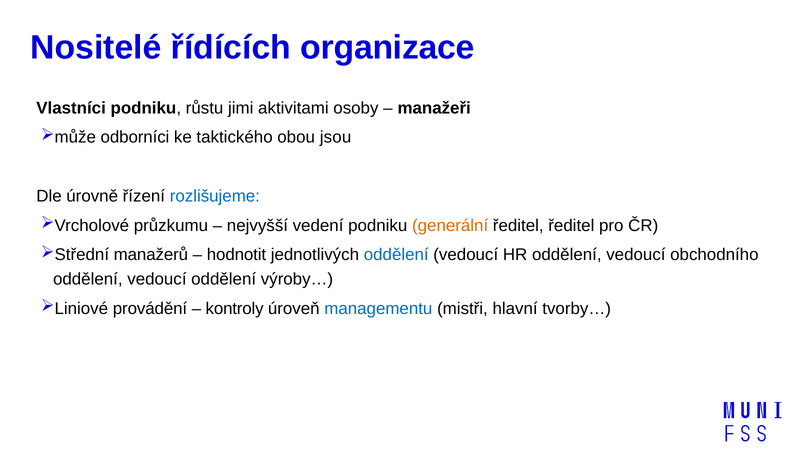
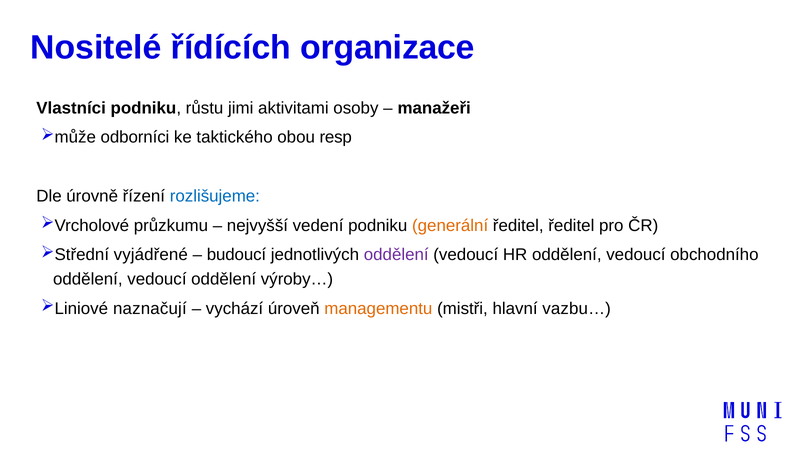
jsou: jsou -> resp
manažerů: manažerů -> vyjádřené
hodnotit: hodnotit -> budoucí
oddělení at (396, 255) colour: blue -> purple
provádění: provádění -> naznačují
kontroly: kontroly -> vychází
managementu colour: blue -> orange
tvorby…: tvorby… -> vazbu…
